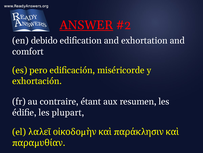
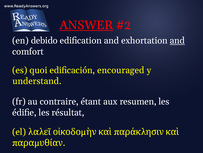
and at (177, 40) underline: none -> present
pero: pero -> quoi
miséricorde: miséricorde -> encouraged
exhortación: exhortación -> understand
plupart: plupart -> résultat
